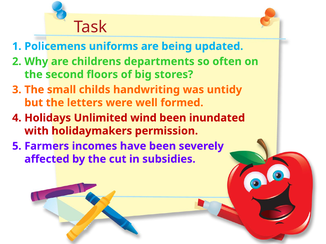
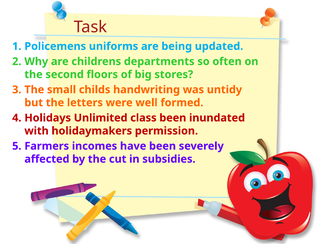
wind: wind -> class
